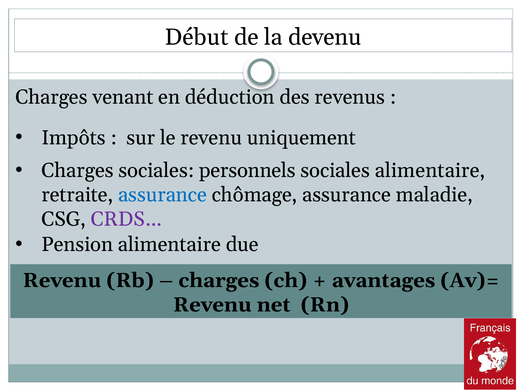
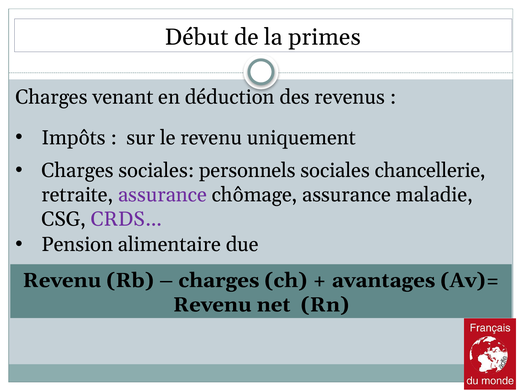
devenu: devenu -> primes
sociales alimentaire: alimentaire -> chancellerie
assurance at (162, 195) colour: blue -> purple
